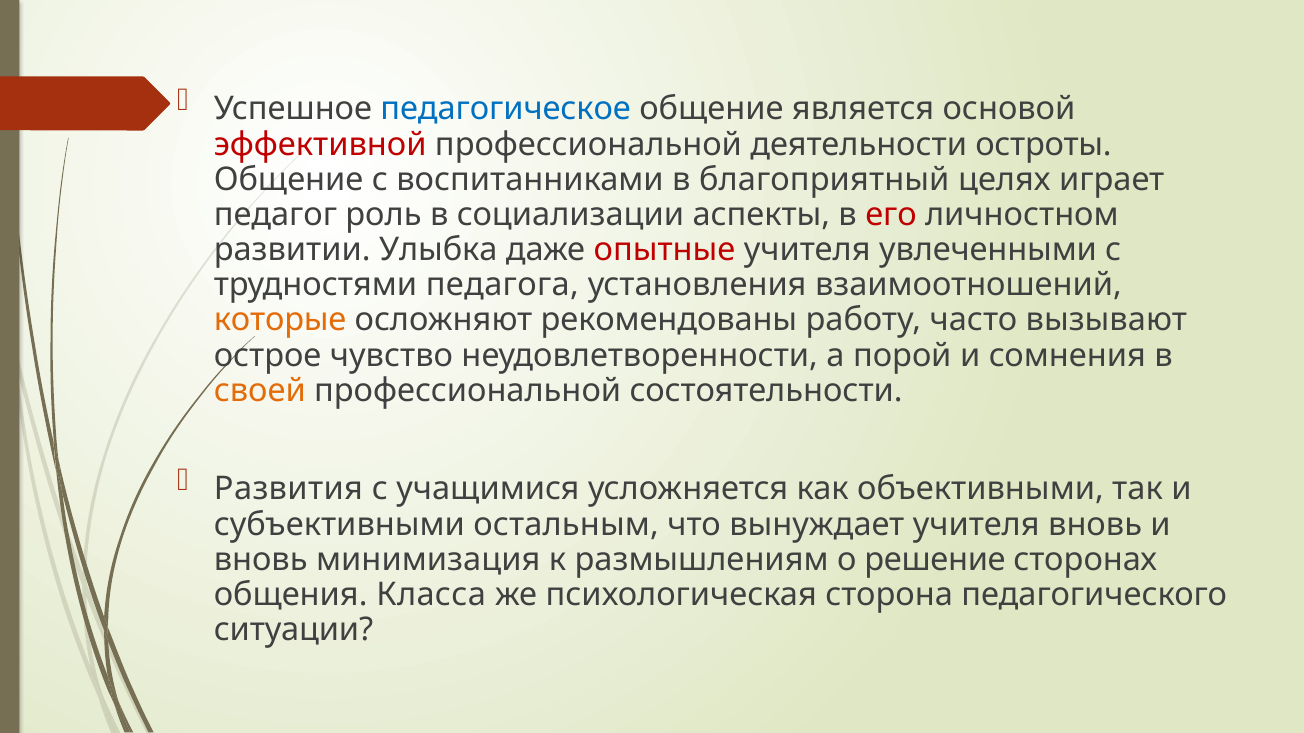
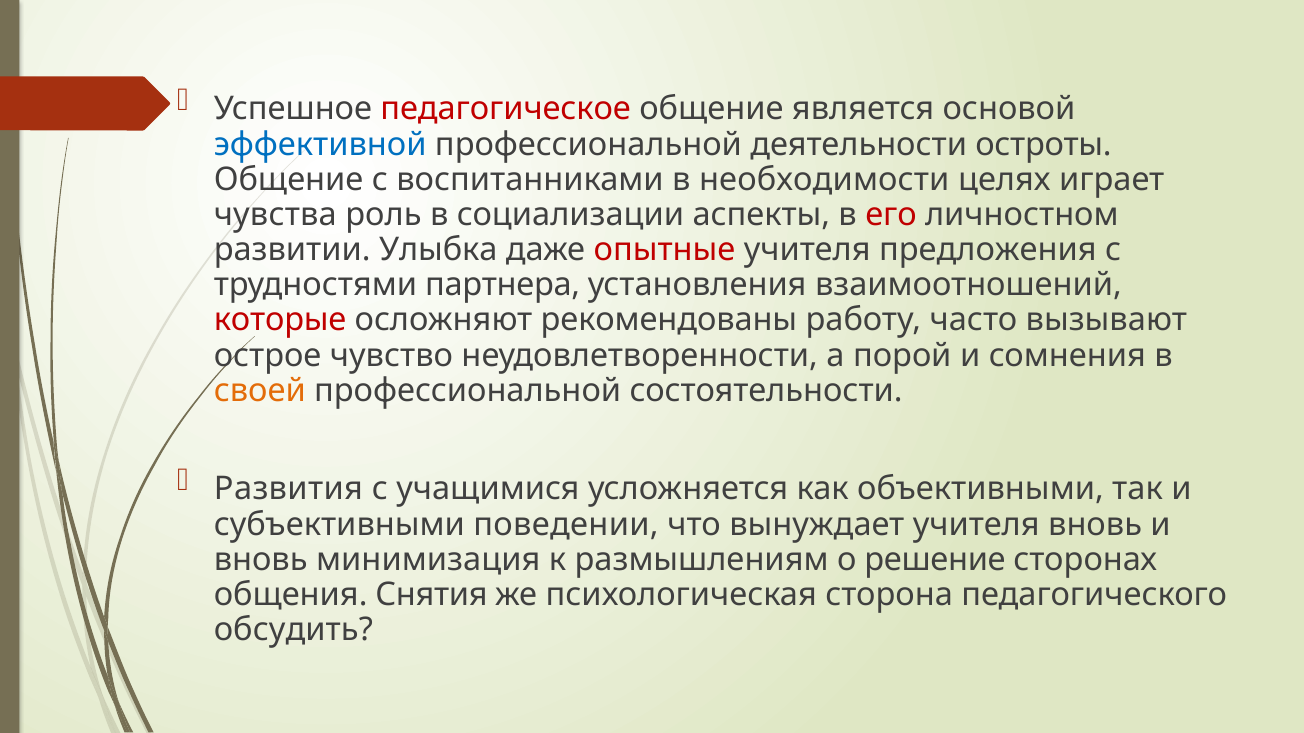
педагогическое colour: blue -> red
эффективной colour: red -> blue
благоприятный: благоприятный -> необходимости
педагог: педагог -> чувства
увлеченными: увлеченными -> предложения
педагога: педагога -> партнера
которые colour: orange -> red
остальным: остальным -> поведении
Класса: Класса -> Снятия
ситуации: ситуации -> обсудить
